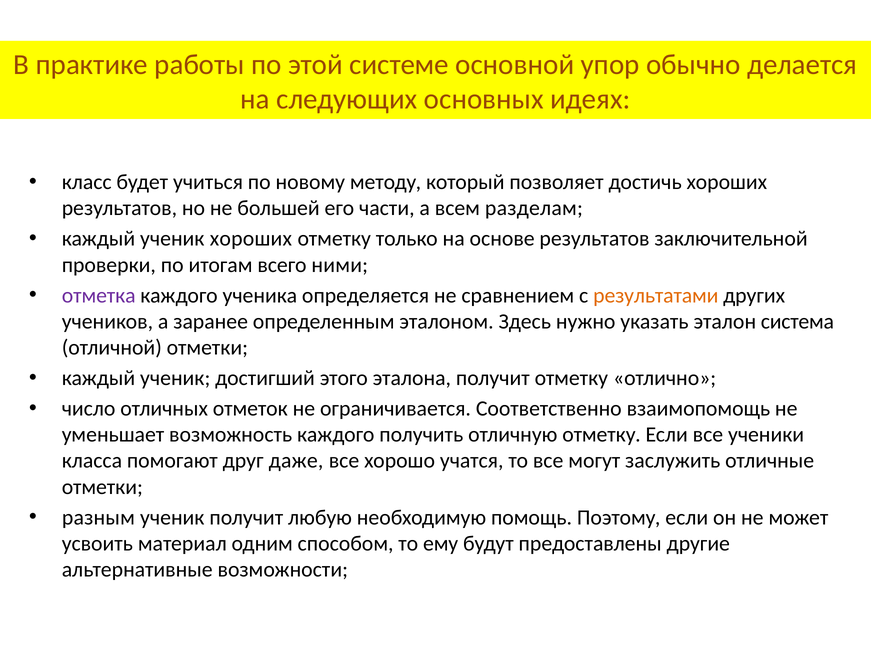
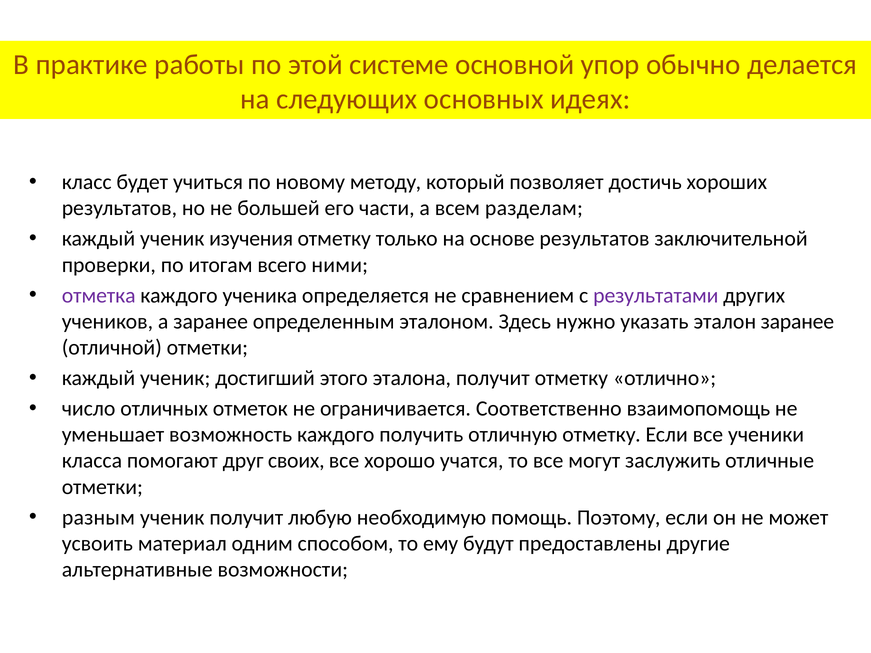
ученик хороших: хороших -> изучения
результатами colour: orange -> purple
эталон система: система -> заранее
даже: даже -> своих
